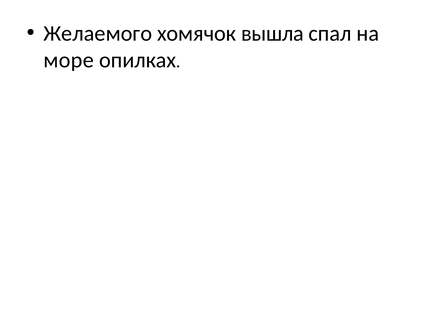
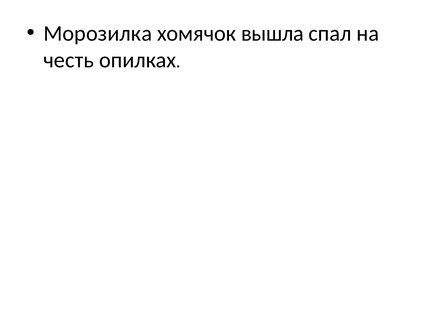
Желаемого: Желаемого -> Морозилка
море: море -> честь
